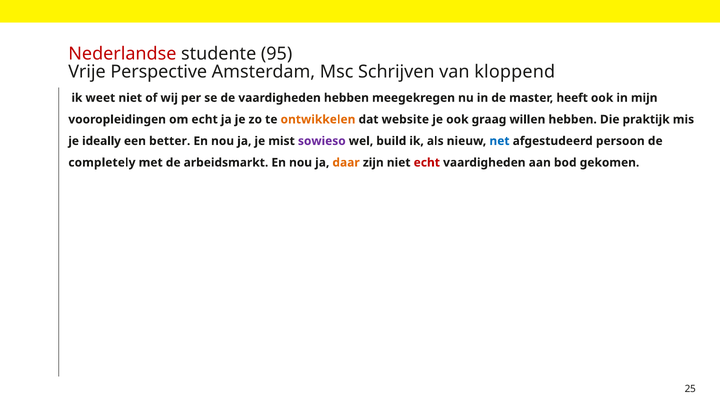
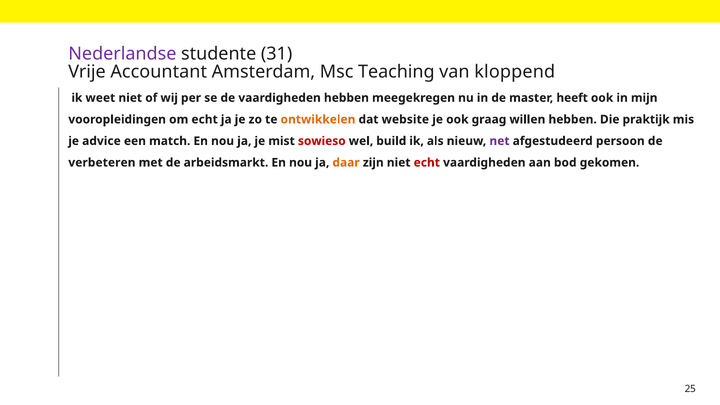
Nederlandse colour: red -> purple
95: 95 -> 31
Perspective: Perspective -> Accountant
Schrijven: Schrijven -> Teaching
ideally: ideally -> advice
better: better -> match
sowieso colour: purple -> red
net colour: blue -> purple
completely: completely -> verbeteren
